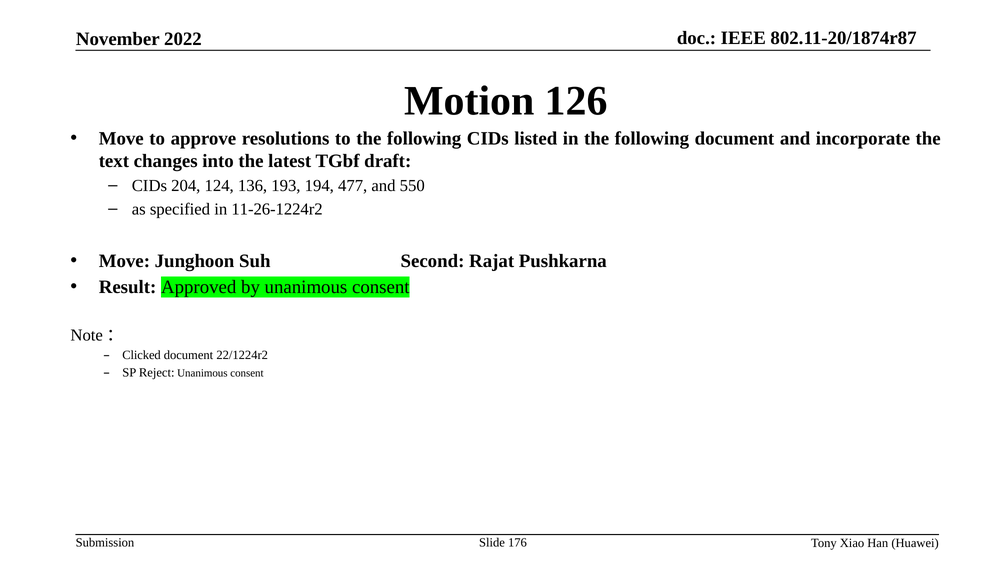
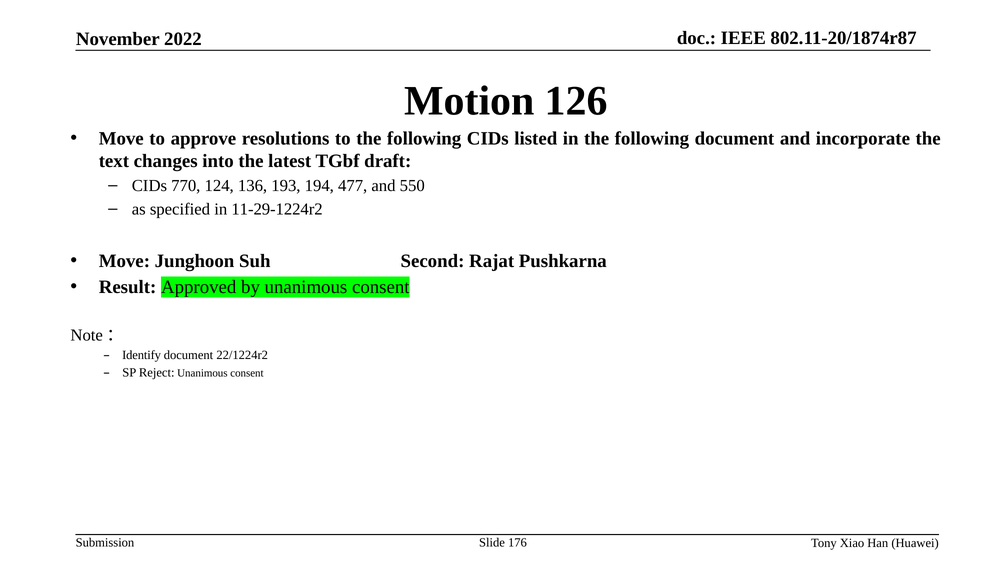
204: 204 -> 770
11-26-1224r2: 11-26-1224r2 -> 11-29-1224r2
Clicked: Clicked -> Identify
